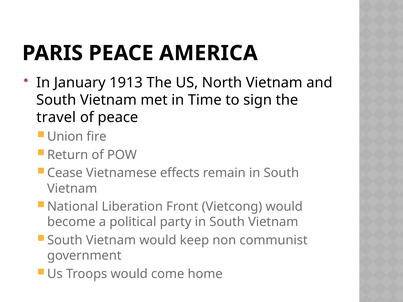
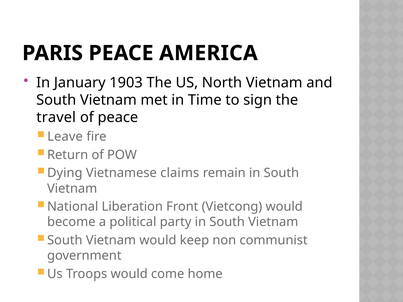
1913: 1913 -> 1903
Union: Union -> Leave
Cease: Cease -> Dying
effects: effects -> claims
